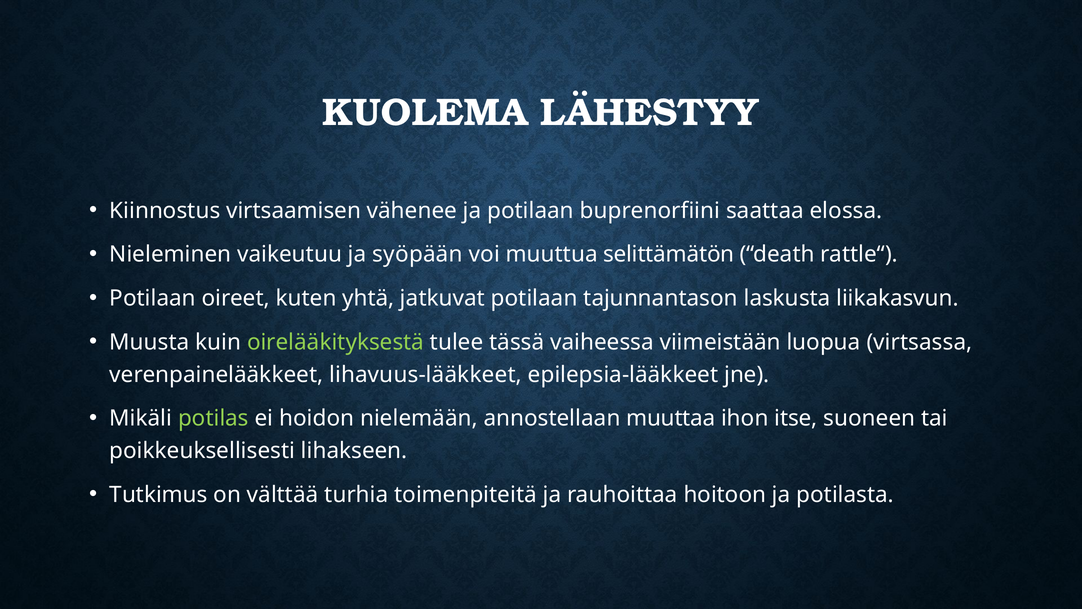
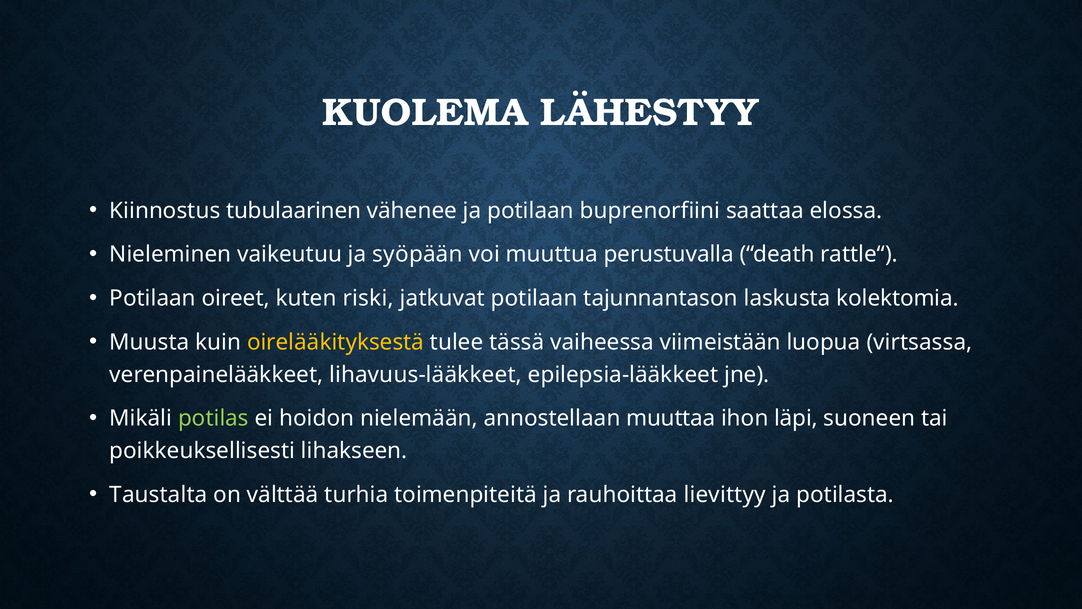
virtsaamisen: virtsaamisen -> tubulaarinen
selittämätön: selittämätön -> perustuvalla
yhtä: yhtä -> riski
liikakasvun: liikakasvun -> kolektomia
oirelääkityksestä colour: light green -> yellow
itse: itse -> läpi
Tutkimus: Tutkimus -> Taustalta
hoitoon: hoitoon -> lievittyy
